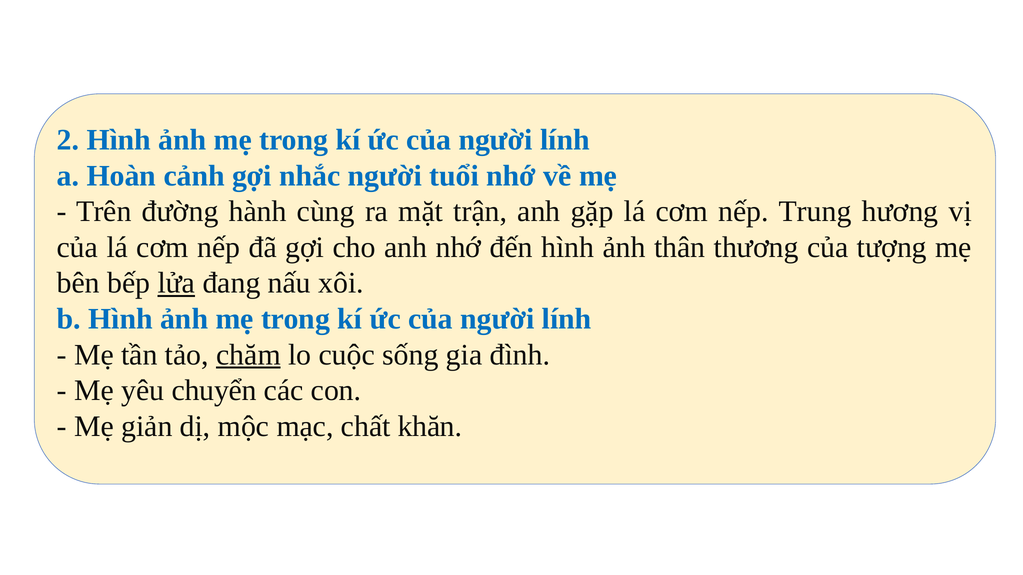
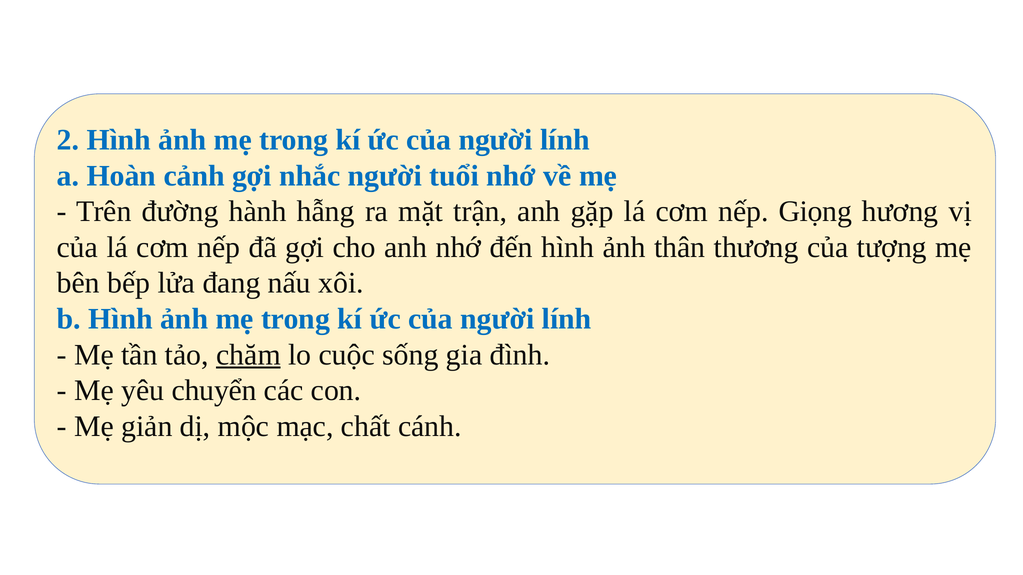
cùng: cùng -> hẫng
Trung: Trung -> Giọng
lửa underline: present -> none
khăn: khăn -> cánh
